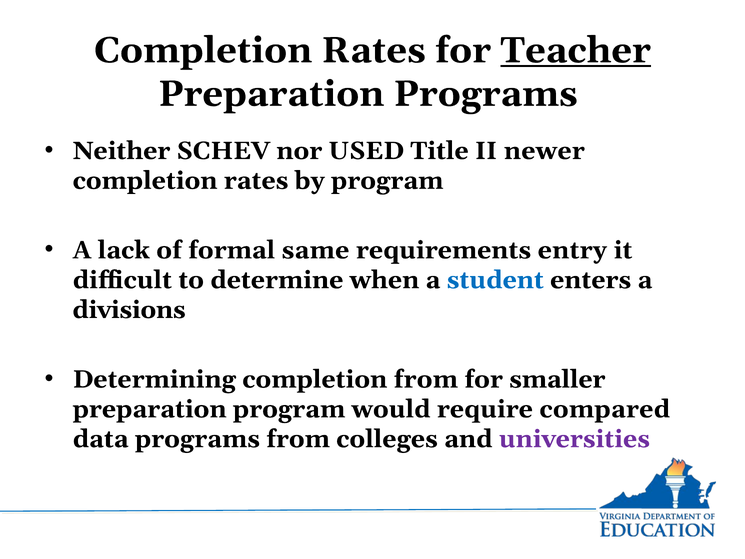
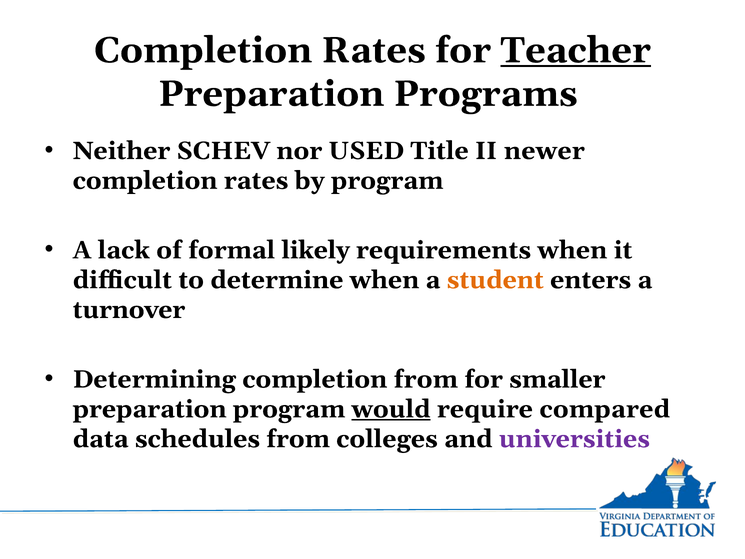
same: same -> likely
requirements entry: entry -> when
student colour: blue -> orange
divisions: divisions -> turnover
would underline: none -> present
data programs: programs -> schedules
